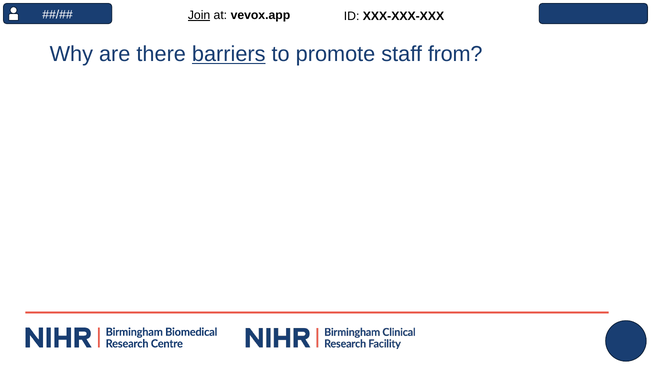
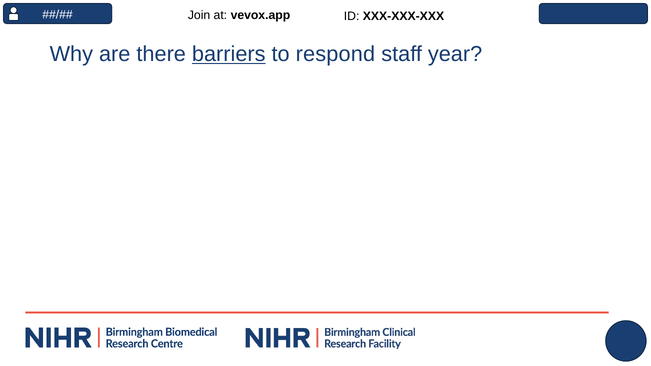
Join underline: present -> none
promote: promote -> respond
from: from -> year
